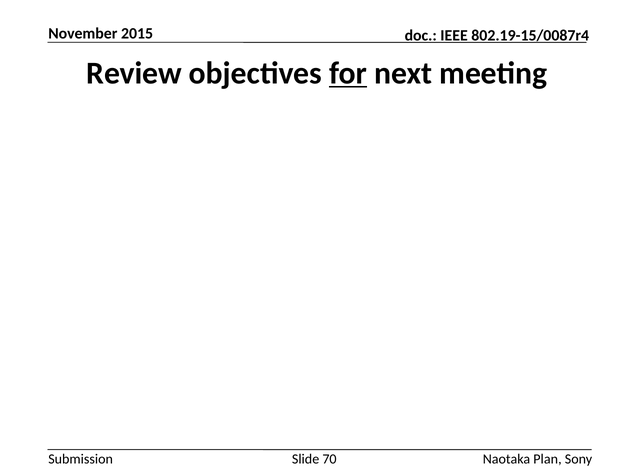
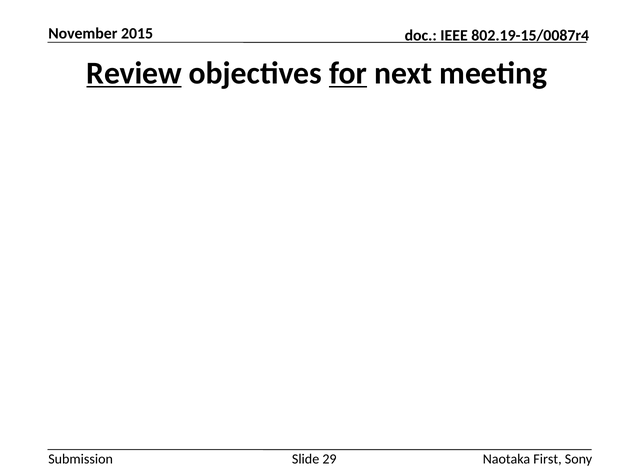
Review underline: none -> present
70: 70 -> 29
Plan: Plan -> First
